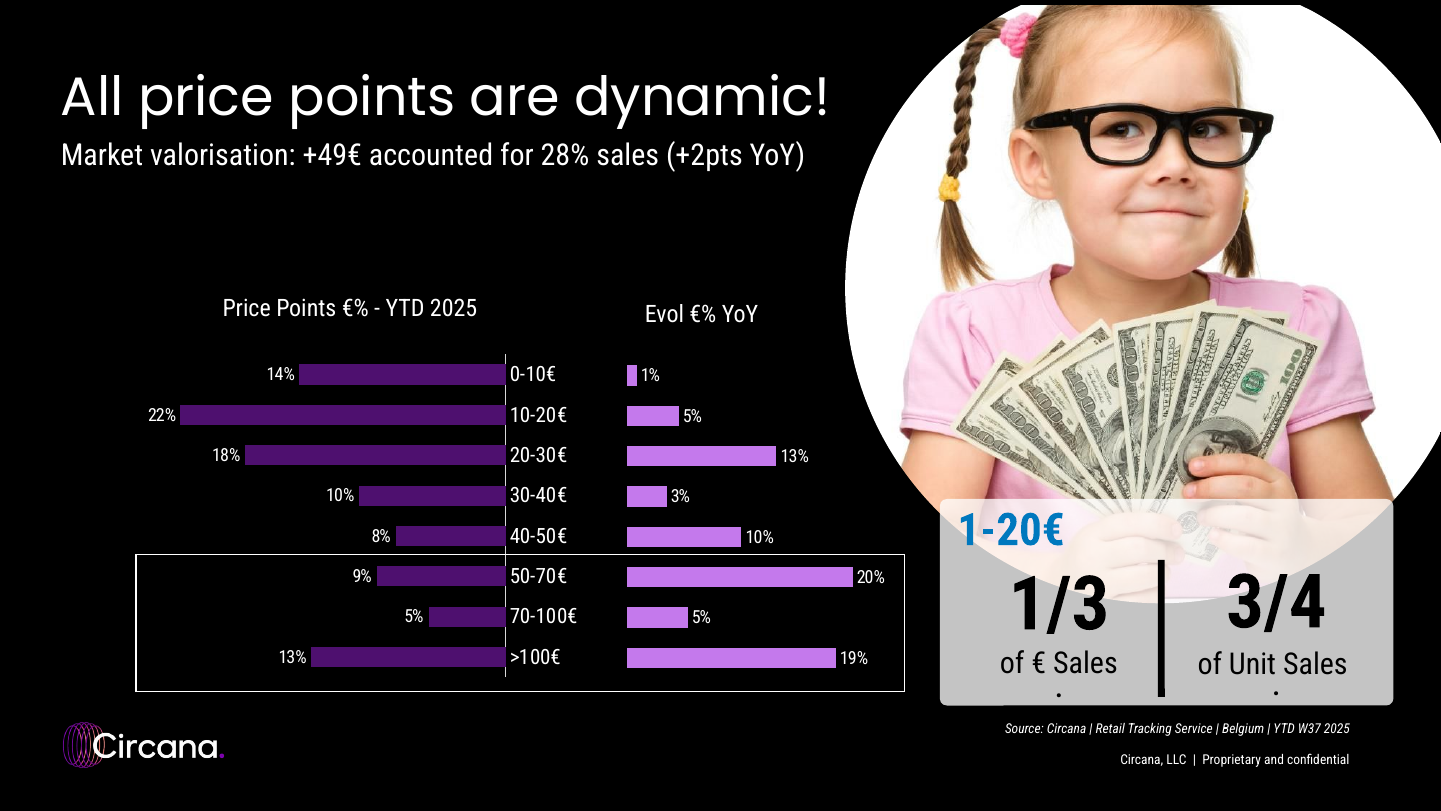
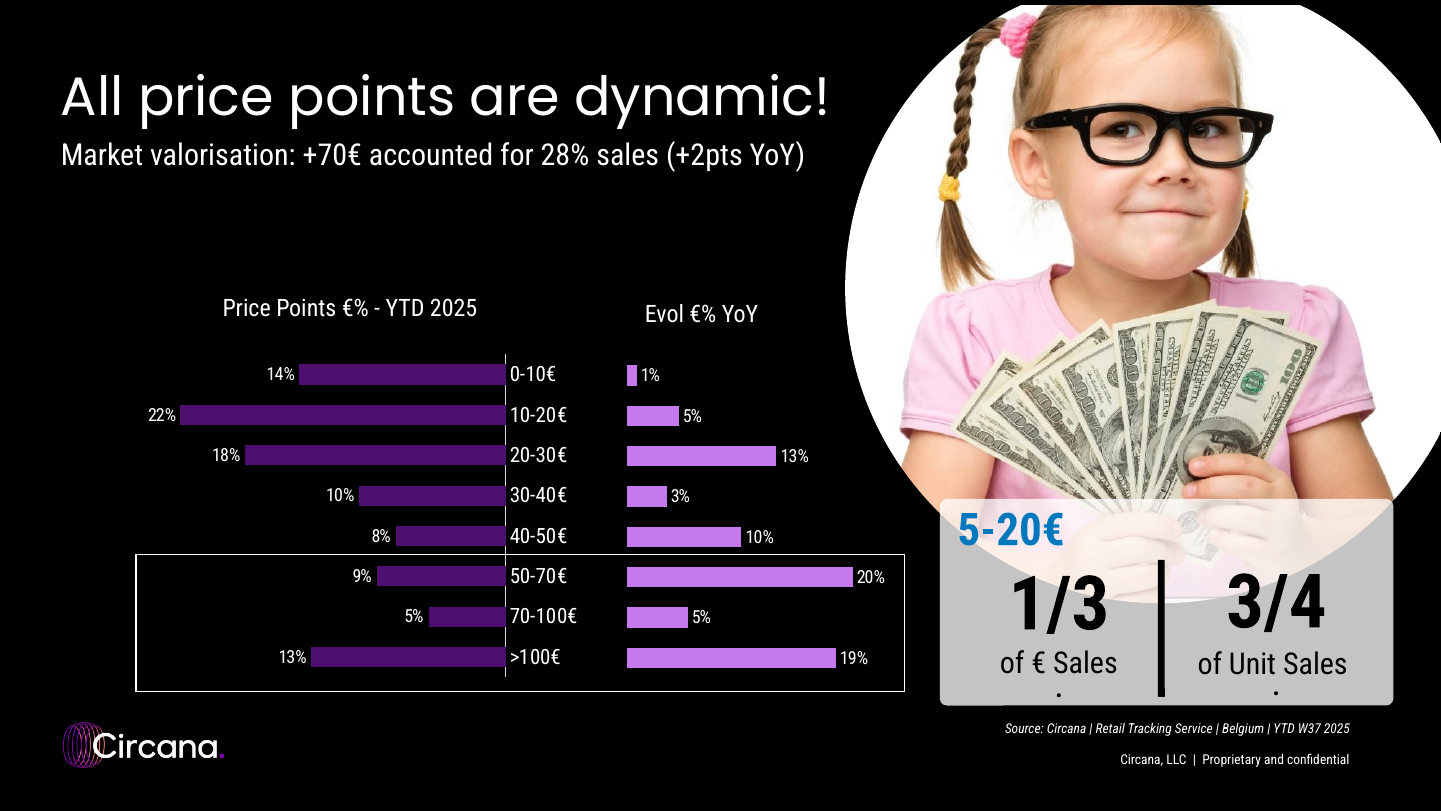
+49€: +49€ -> +70€
1-20€: 1-20€ -> 5-20€
